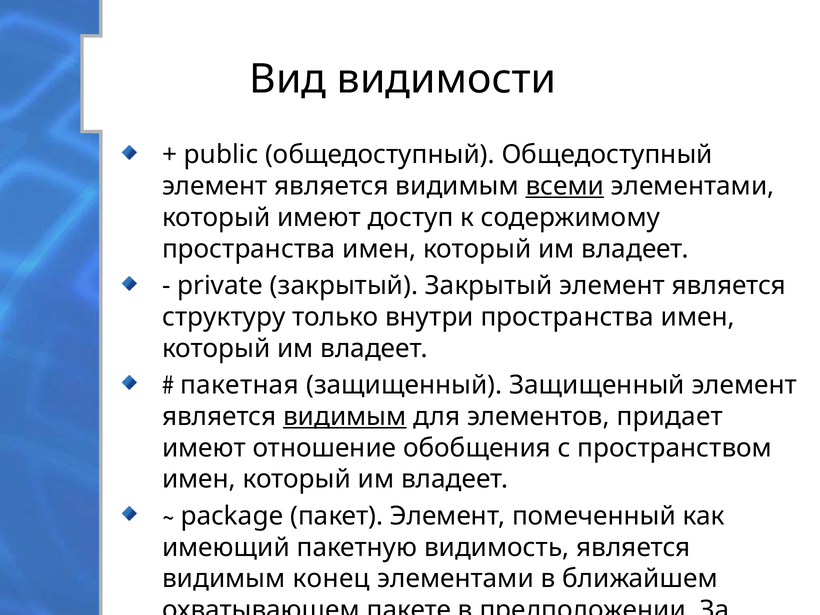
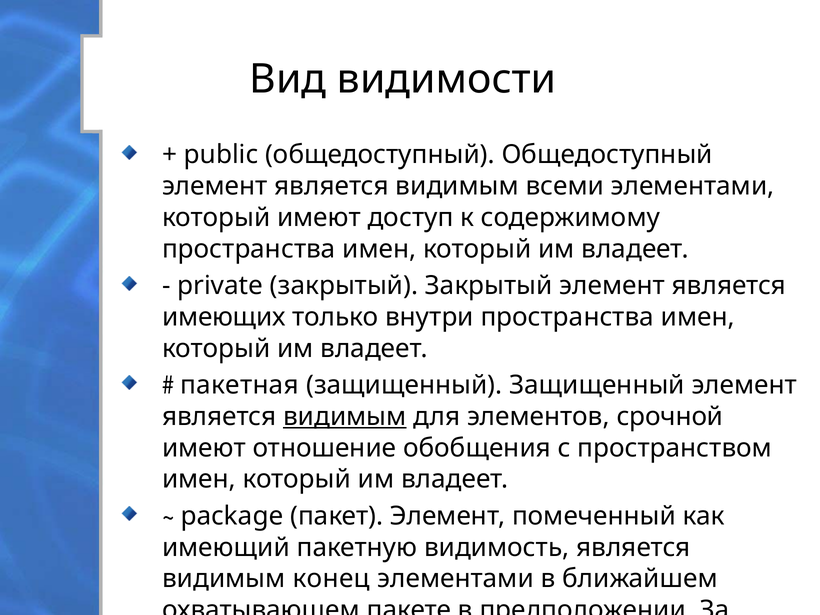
всеми underline: present -> none
структуру: структуру -> имеющих
придает: придает -> срочной
